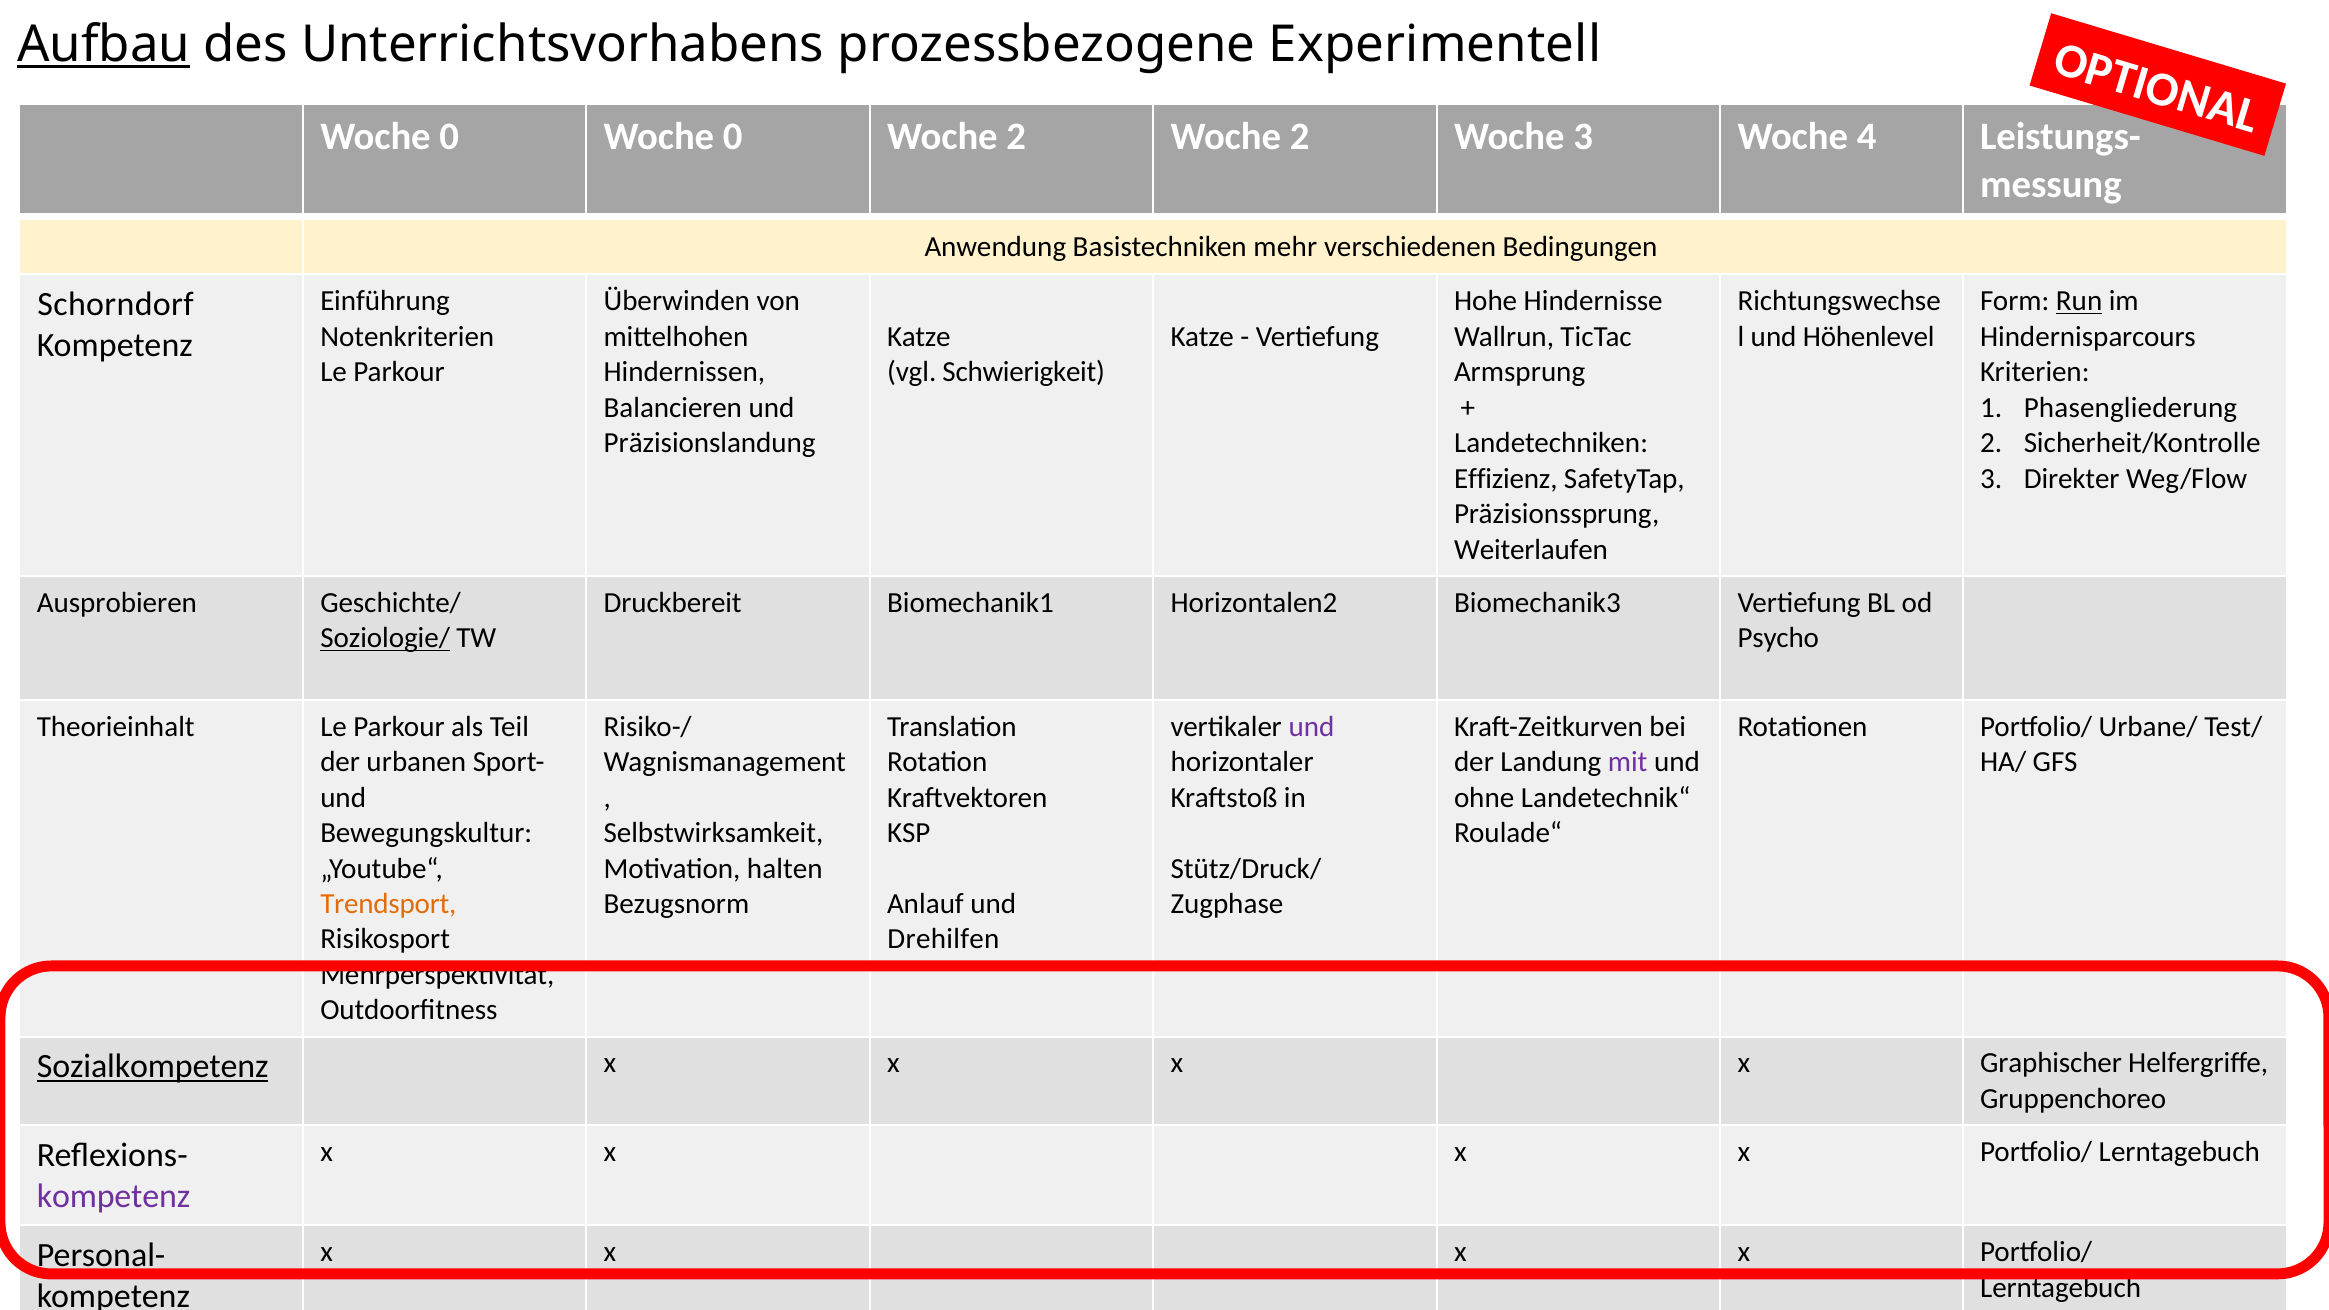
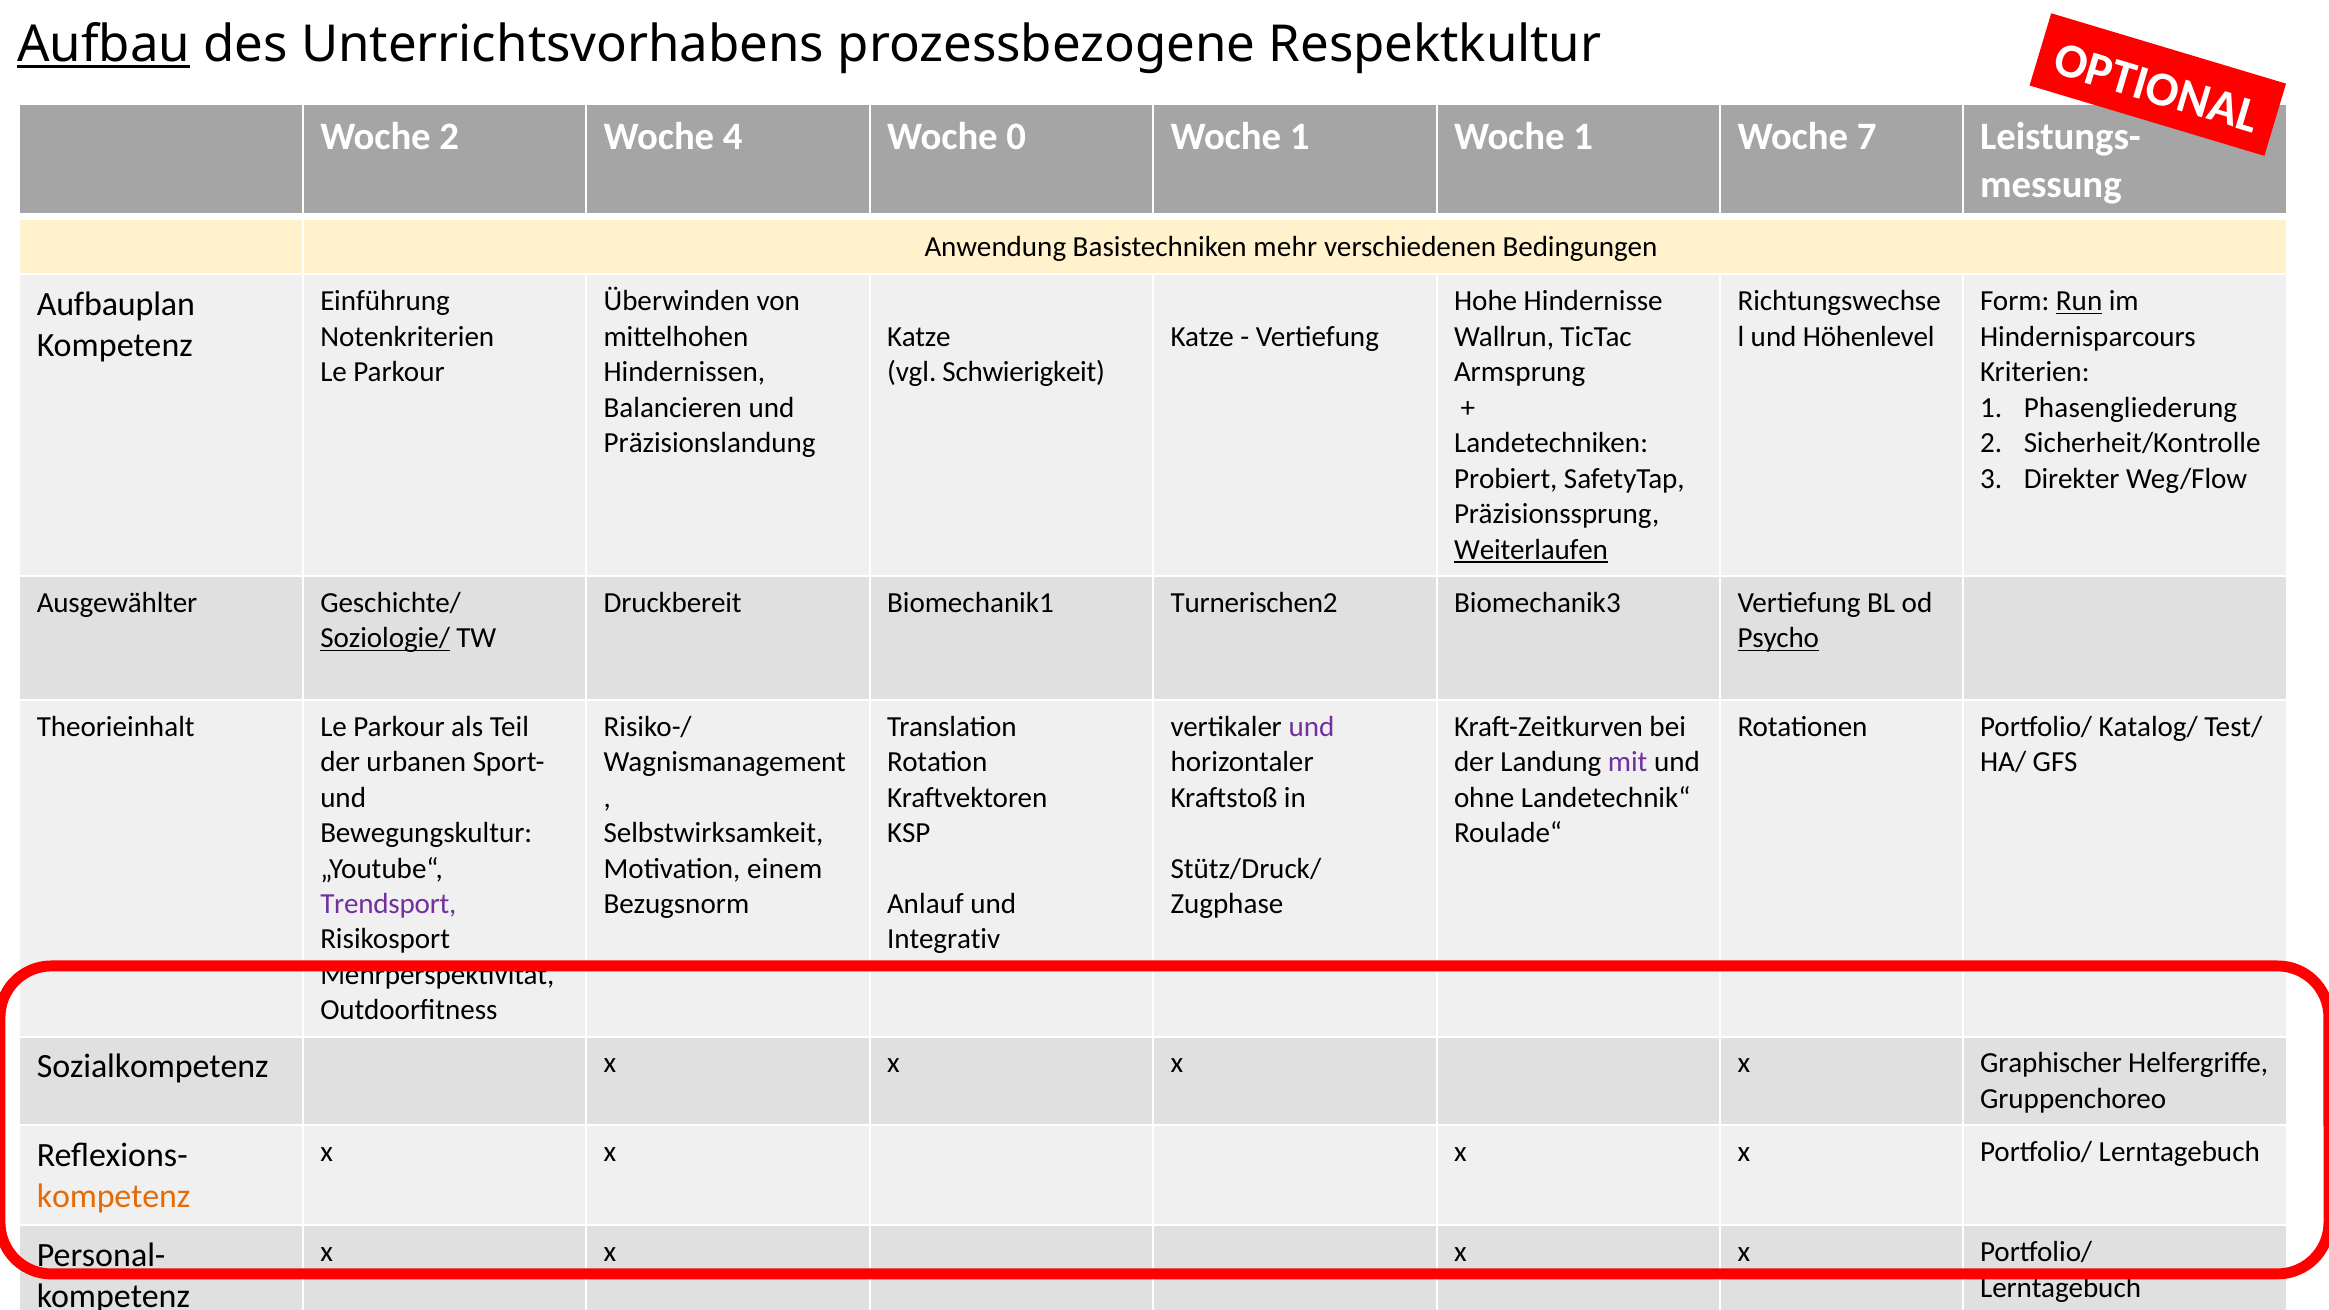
Experimentell: Experimentell -> Respektkultur
0 at (449, 137): 0 -> 2
0 at (733, 137): 0 -> 4
2 at (1016, 137): 2 -> 0
2 at (1300, 137): 2 -> 1
3 at (1583, 137): 3 -> 1
4: 4 -> 7
Schorndorf: Schorndorf -> Aufbauplan
Effizienz: Effizienz -> Probiert
Weiterlaufen underline: none -> present
Ausprobieren: Ausprobieren -> Ausgewählter
Horizontalen2: Horizontalen2 -> Turnerischen2
Psycho underline: none -> present
Urbane/: Urbane/ -> Katalog/
halten: halten -> einem
Trendsport colour: orange -> purple
Drehilfen: Drehilfen -> Integrativ
Sozialkompetenz underline: present -> none
kompetenz at (114, 1196) colour: purple -> orange
